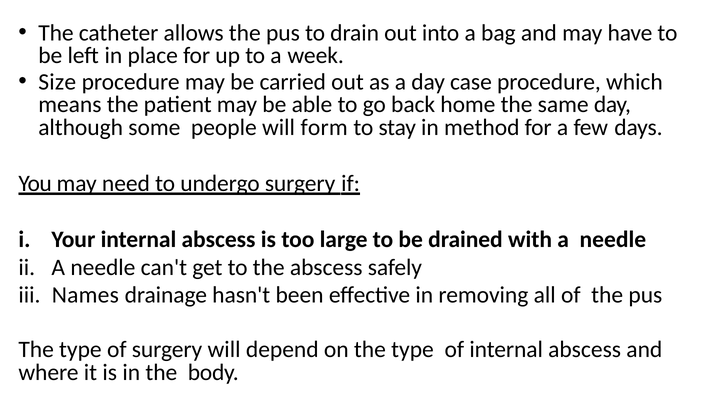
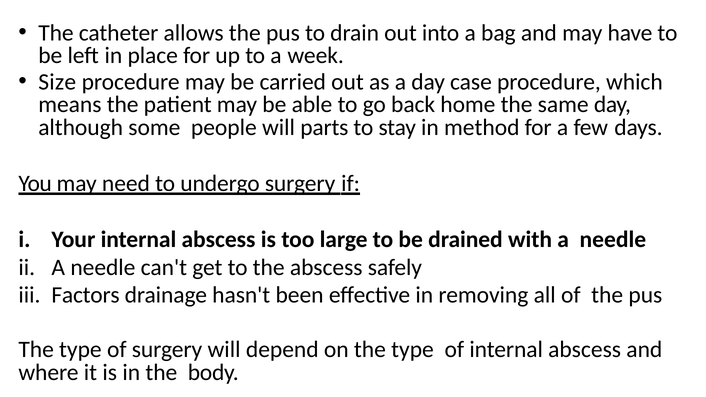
form: form -> parts
Names: Names -> Factors
